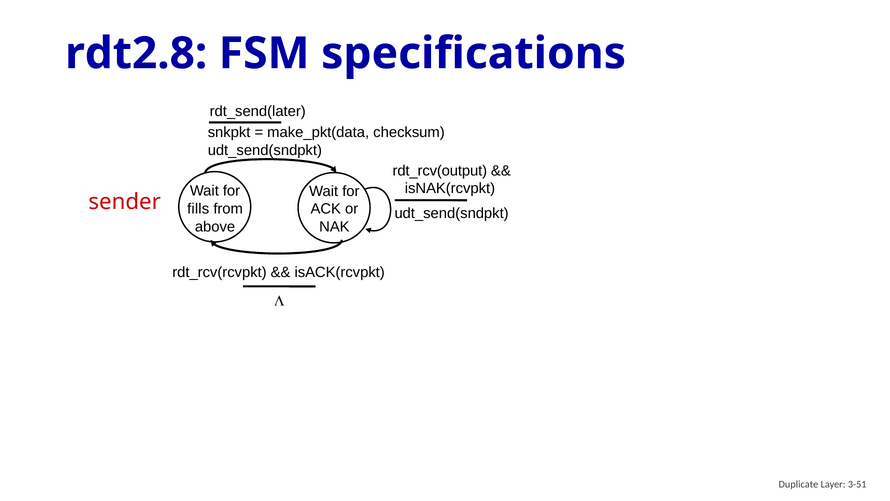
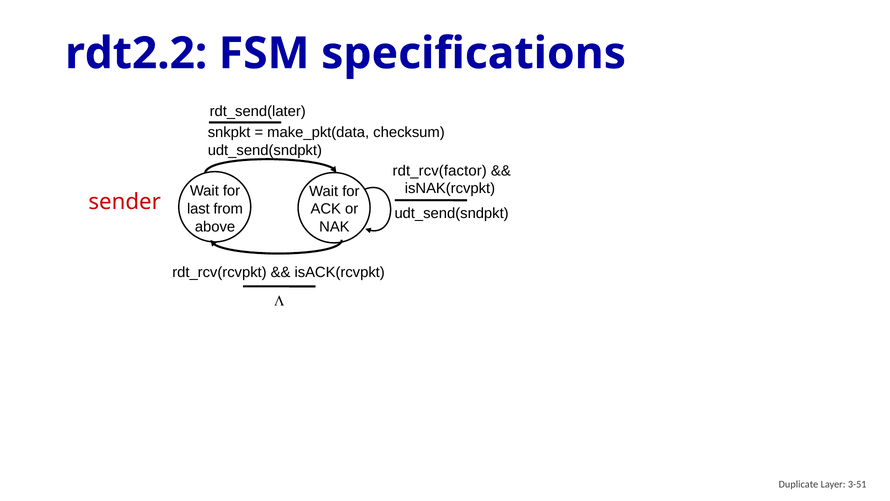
rdt2.8: rdt2.8 -> rdt2.2
rdt_rcv(output: rdt_rcv(output -> rdt_rcv(factor
fills: fills -> last
